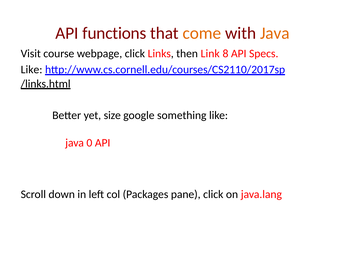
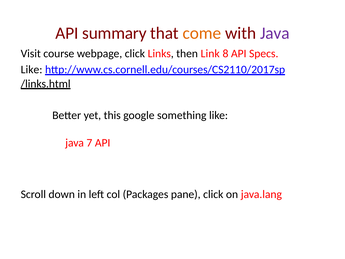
functions: functions -> summary
Java at (275, 33) colour: orange -> purple
size: size -> this
0: 0 -> 7
